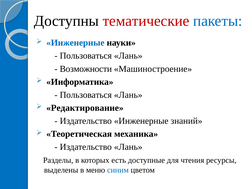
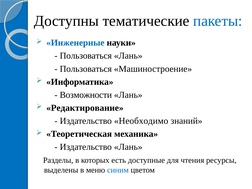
тематические colour: red -> black
Возможности at (86, 69): Возможности -> Пользоваться
Пользоваться at (86, 95): Пользоваться -> Возможности
Издательство Инженерные: Инженерные -> Необходимо
